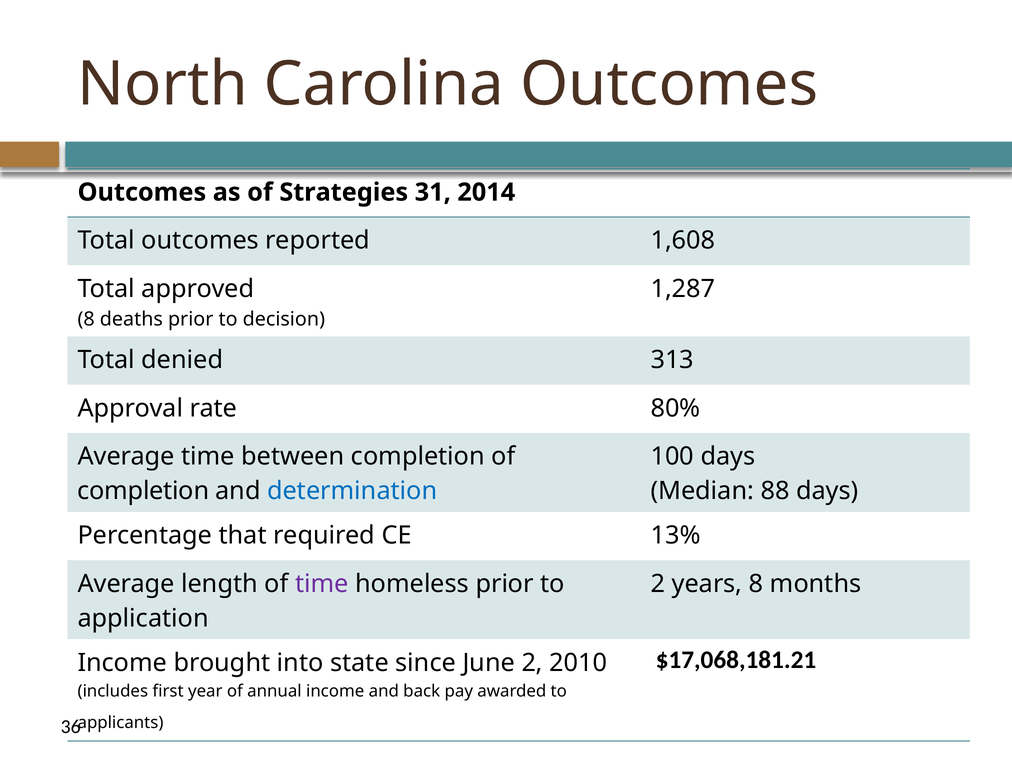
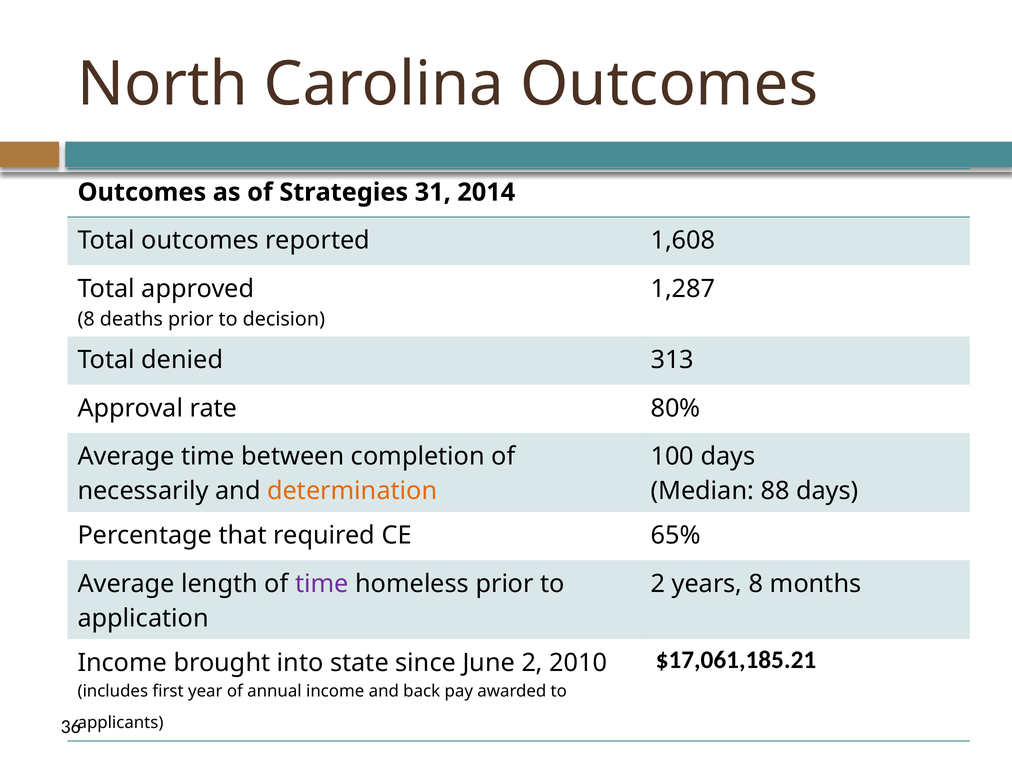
completion at (143, 491): completion -> necessarily
determination colour: blue -> orange
13%: 13% -> 65%
$17,068,181.21: $17,068,181.21 -> $17,061,185.21
